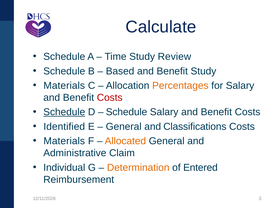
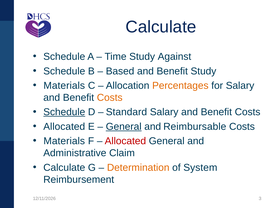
Review: Review -> Against
Costs at (110, 98) colour: red -> orange
Schedule at (127, 112): Schedule -> Standard
Identified at (64, 127): Identified -> Allocated
General at (124, 127) underline: none -> present
Classifications: Classifications -> Reimbursable
Allocated at (125, 141) colour: orange -> red
Individual at (64, 168): Individual -> Calculate
Entered: Entered -> System
